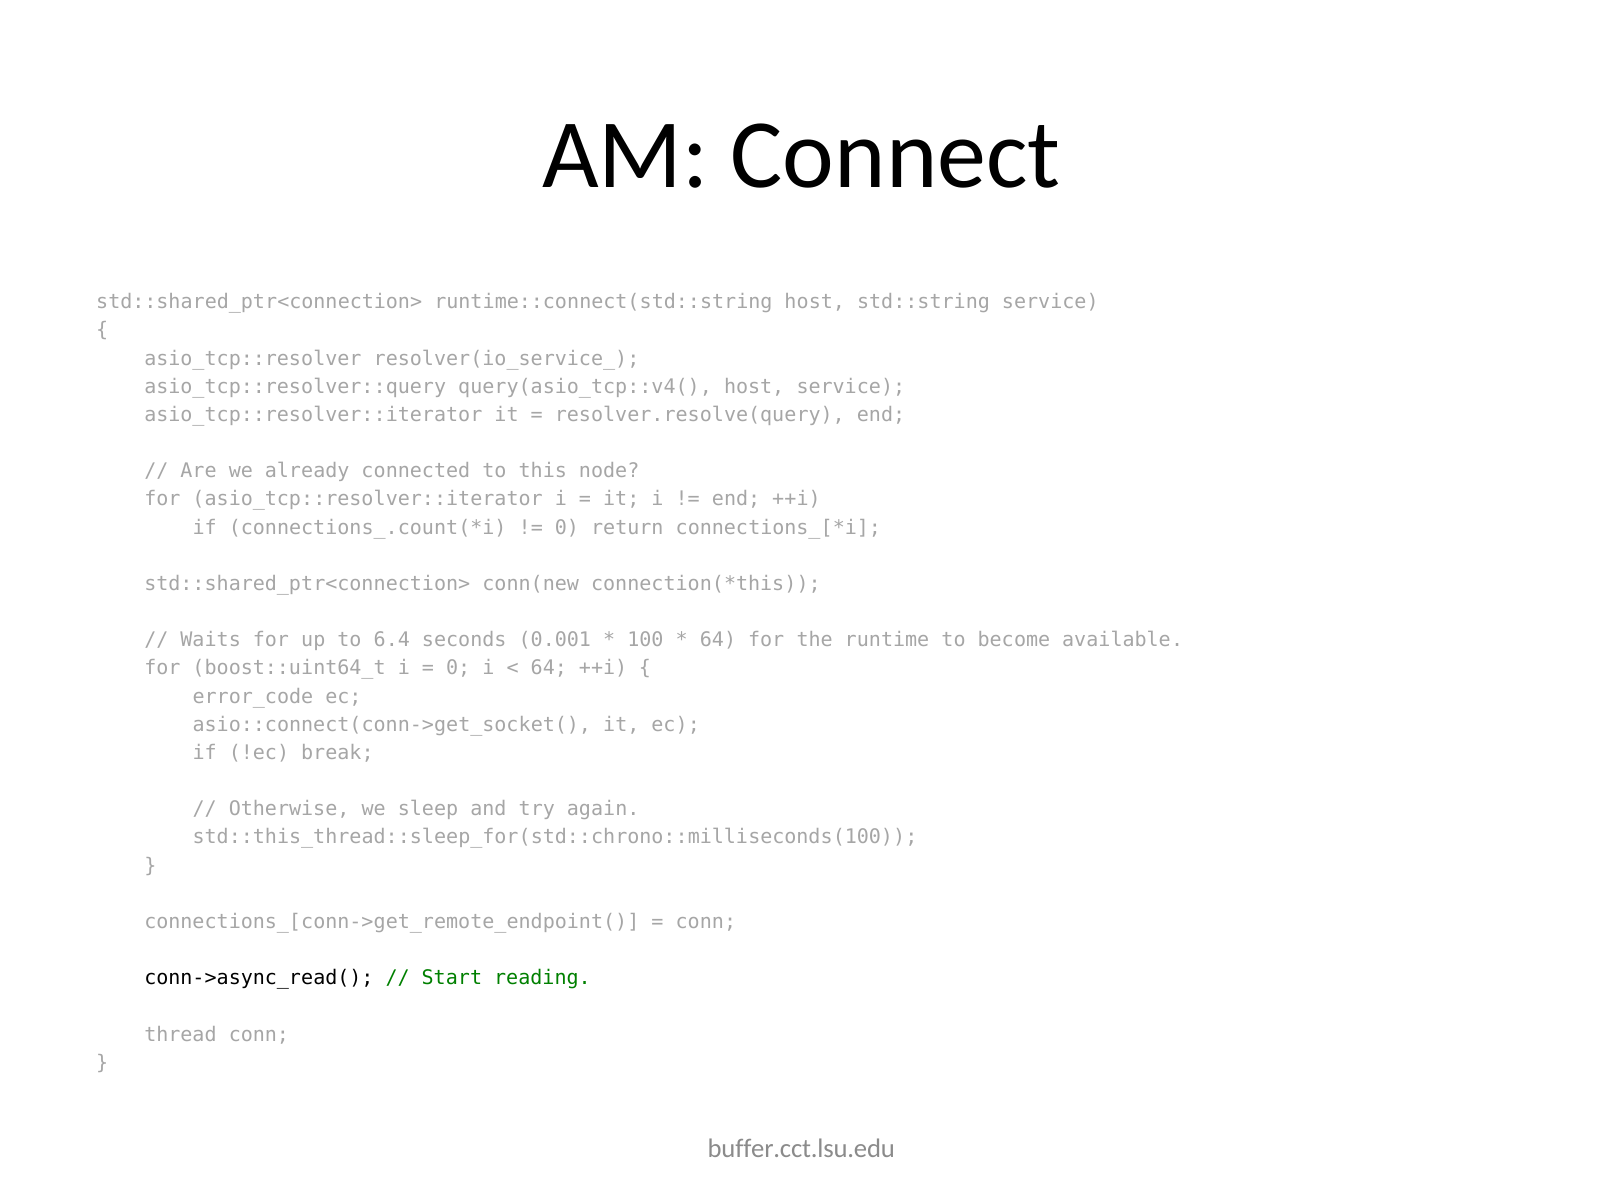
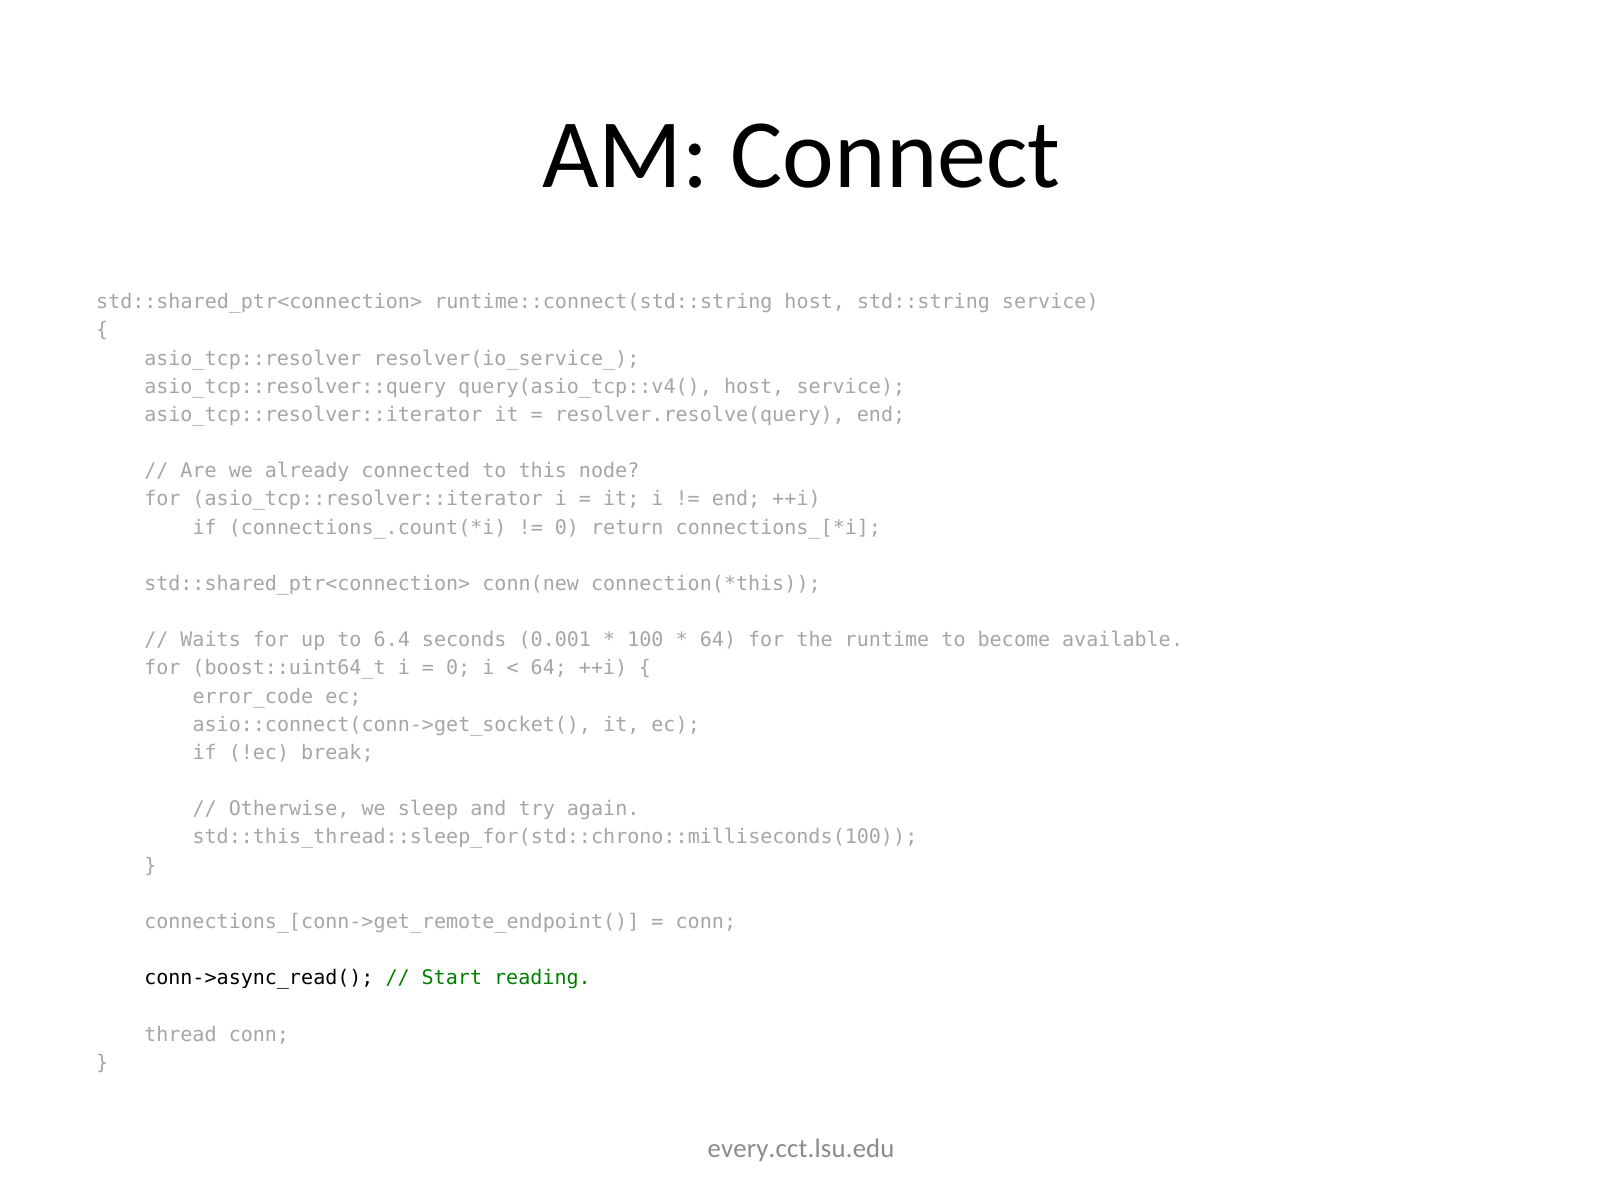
buffer.cct.lsu.edu: buffer.cct.lsu.edu -> every.cct.lsu.edu
